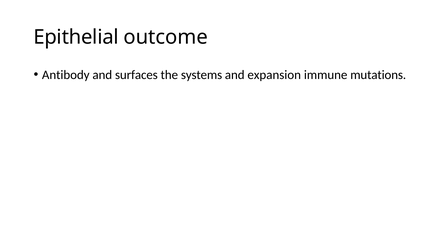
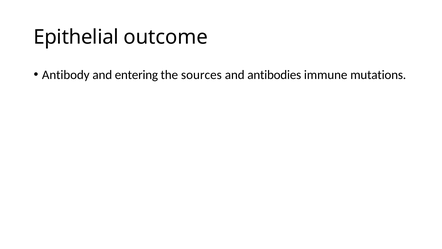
surfaces: surfaces -> entering
systems: systems -> sources
expansion: expansion -> antibodies
